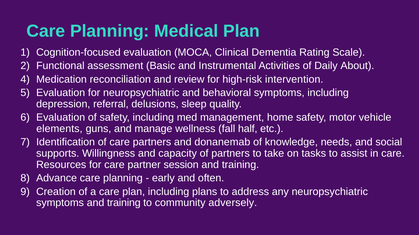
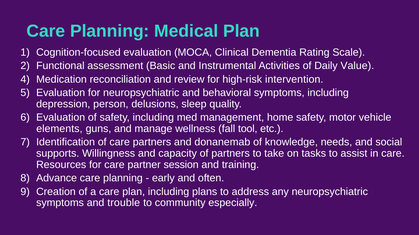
About: About -> Value
referral: referral -> person
half: half -> tool
symptoms and training: training -> trouble
adversely: adversely -> especially
